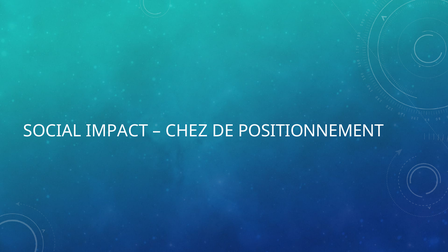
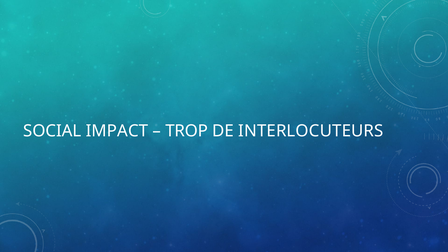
CHEZ: CHEZ -> TROP
POSITIONNEMENT: POSITIONNEMENT -> INTERLOCUTEURS
